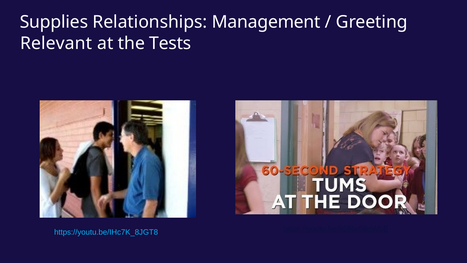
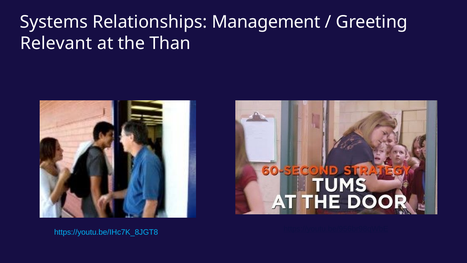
Supplies: Supplies -> Systems
Tests: Tests -> Than
